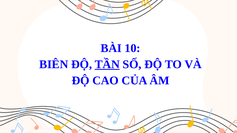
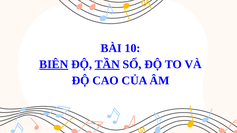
BIÊN underline: none -> present
